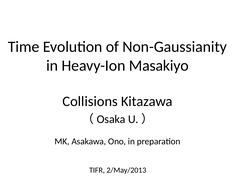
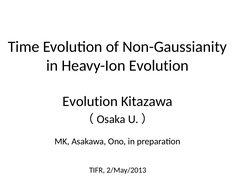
Heavy-Ion Masakiyo: Masakiyo -> Evolution
Collisions at (90, 101): Collisions -> Evolution
